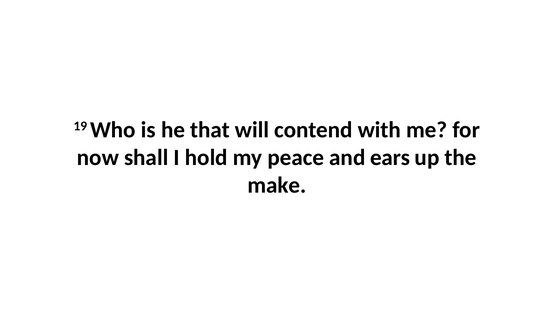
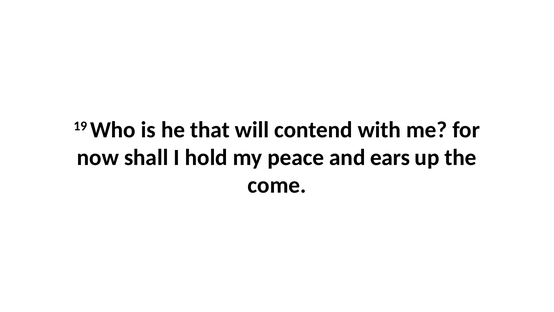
make: make -> come
